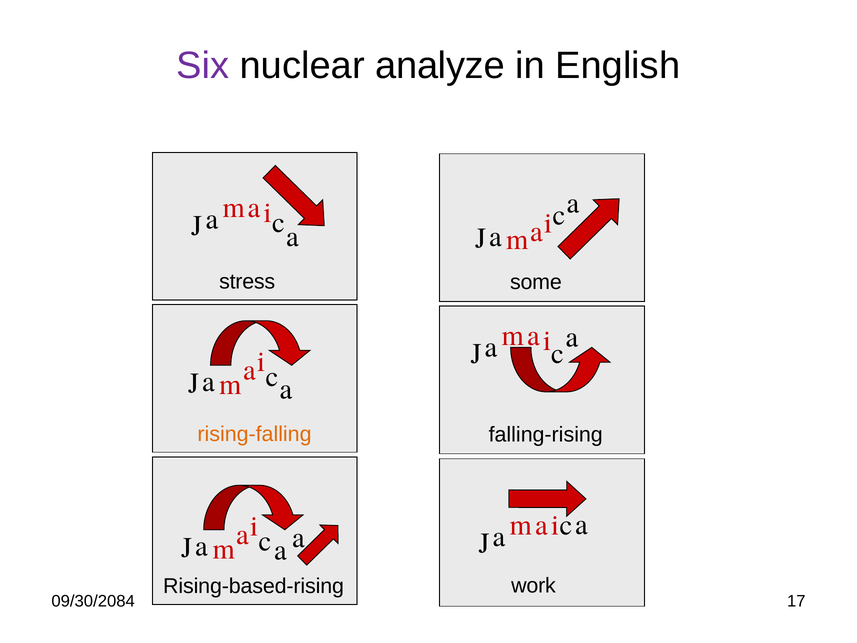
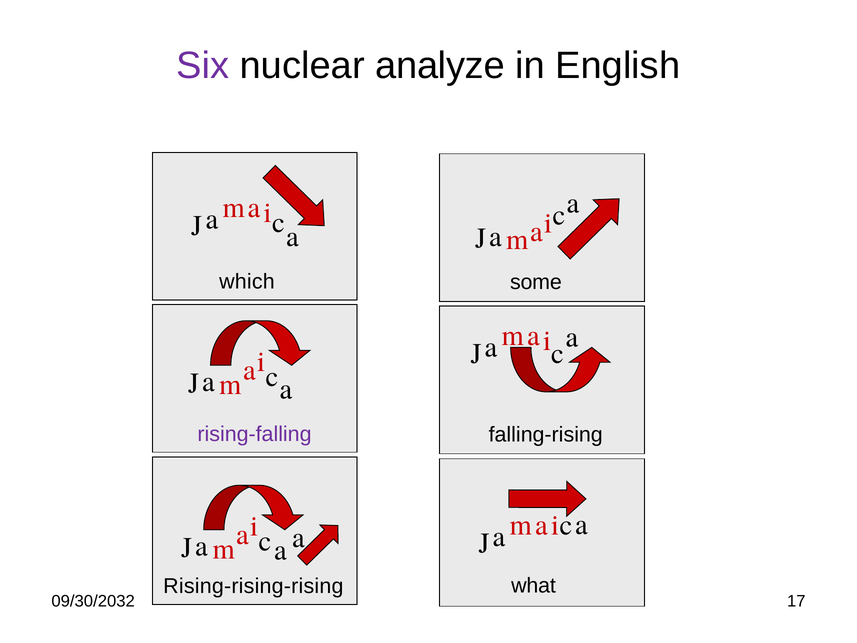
stress: stress -> which
rising-falling colour: orange -> purple
work: work -> what
Rising-based-rising: Rising-based-rising -> Rising-rising-rising
09/30/2084: 09/30/2084 -> 09/30/2032
